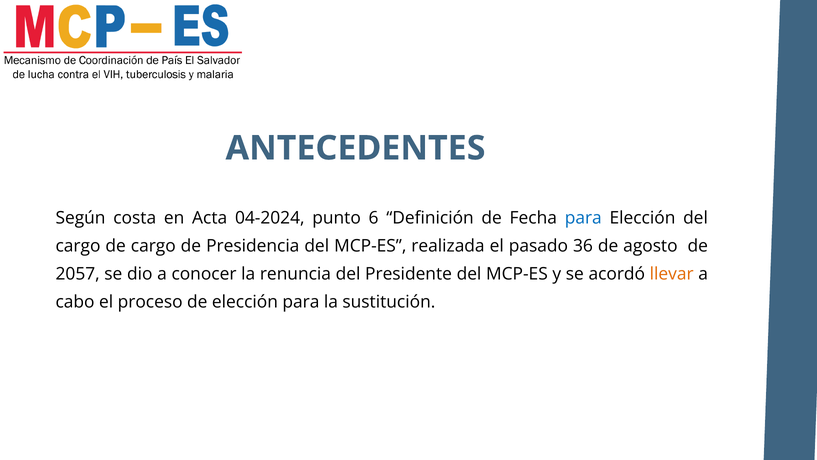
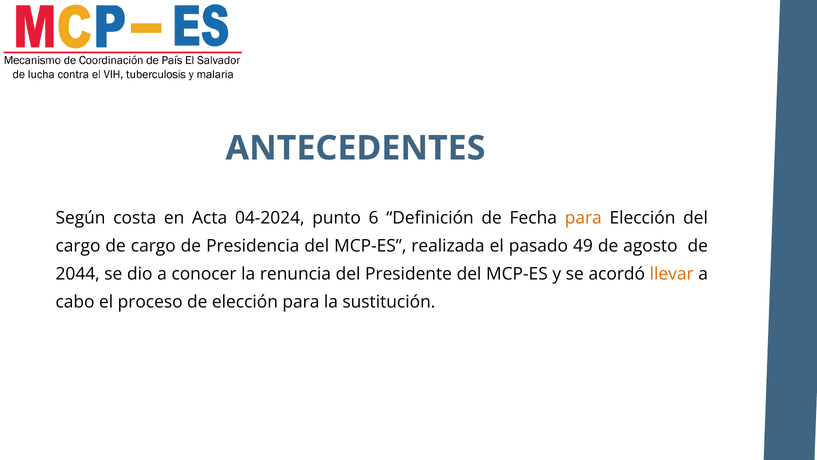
para at (583, 218) colour: blue -> orange
36: 36 -> 49
2057: 2057 -> 2044
